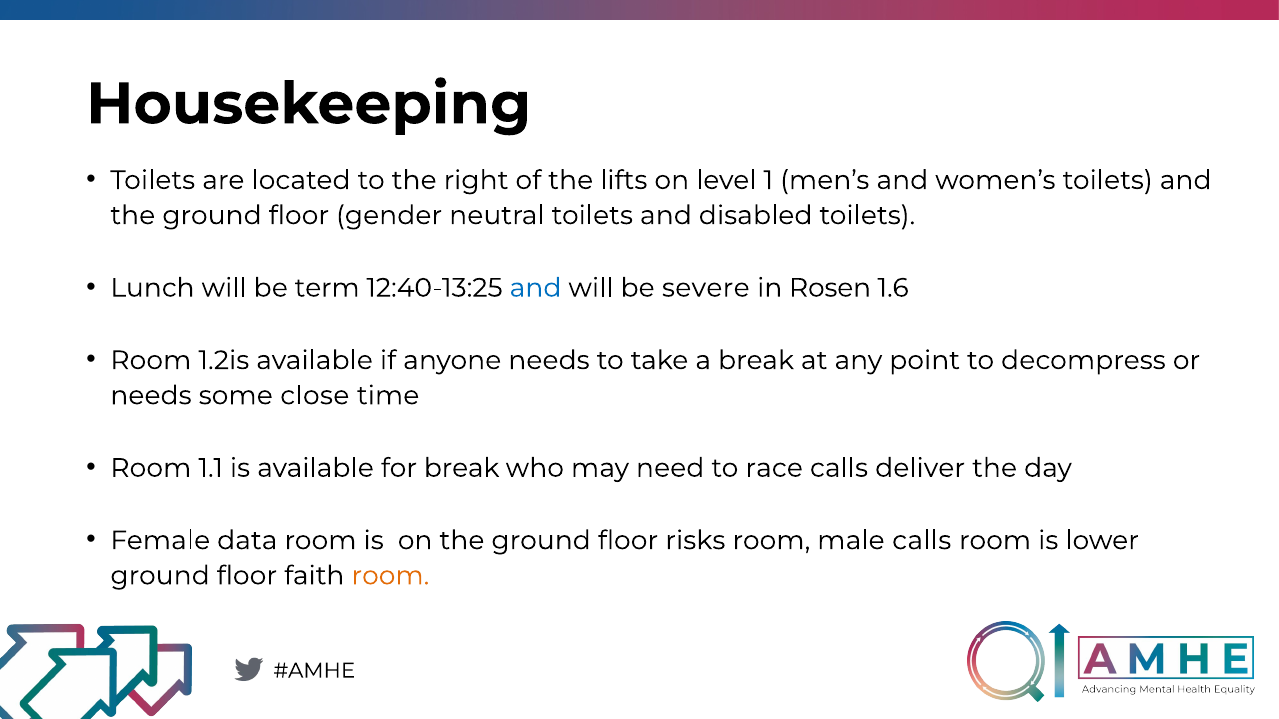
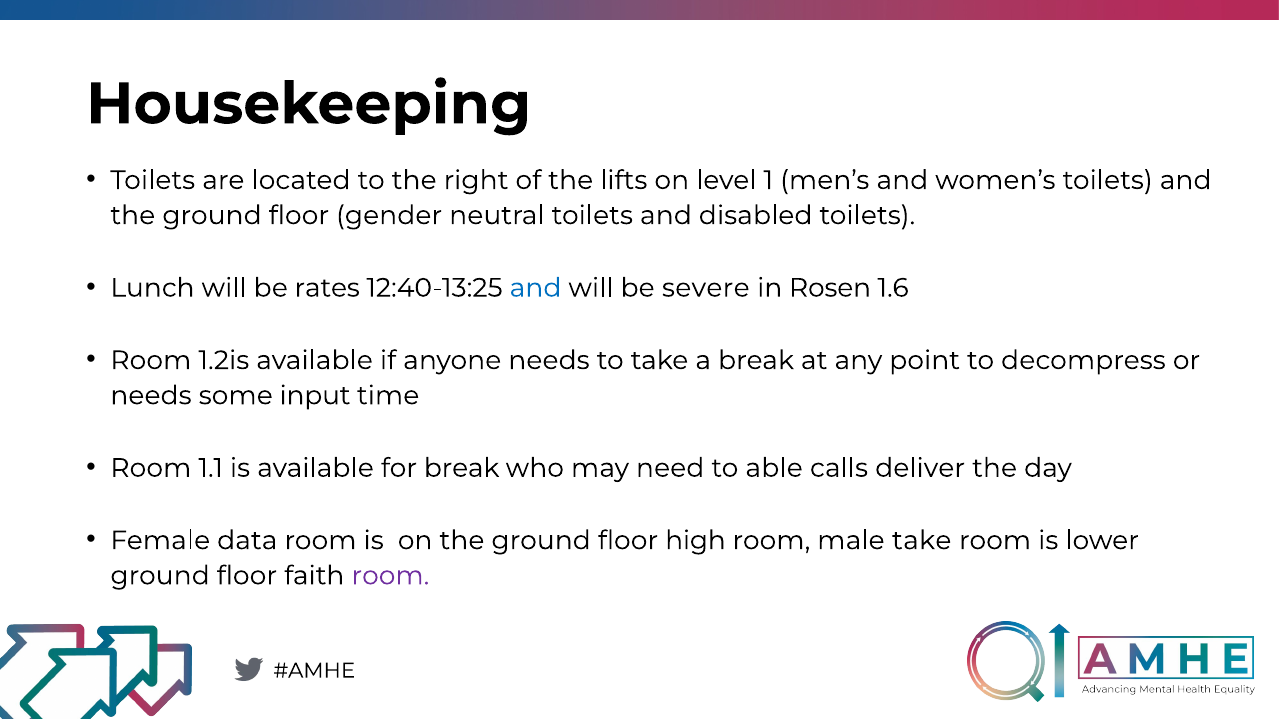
term: term -> rates
close: close -> input
race: race -> able
risks: risks -> high
male calls: calls -> take
room at (390, 576) colour: orange -> purple
